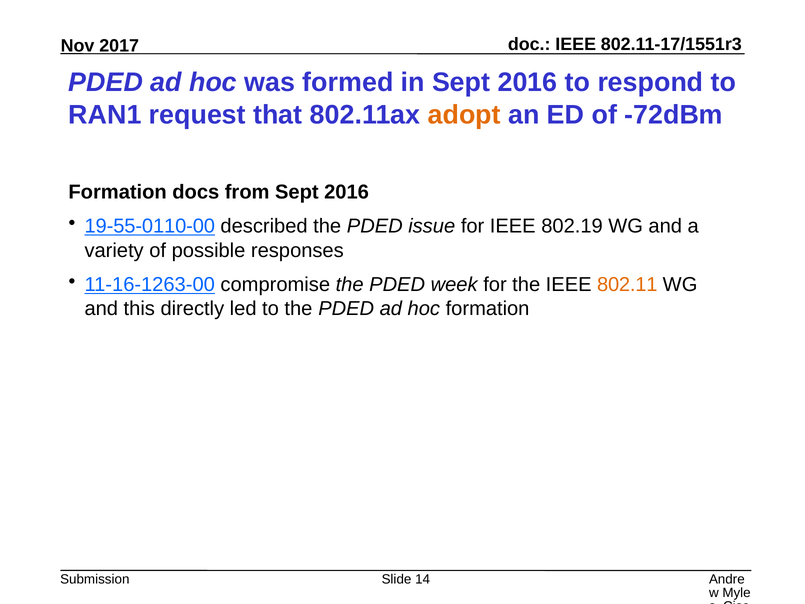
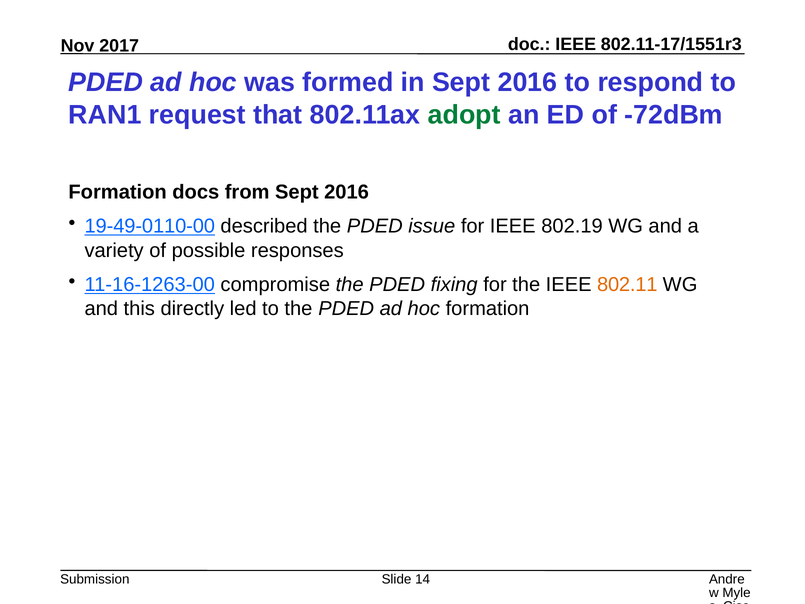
adopt colour: orange -> green
19-55-0110-00: 19-55-0110-00 -> 19-49-0110-00
week: week -> fixing
